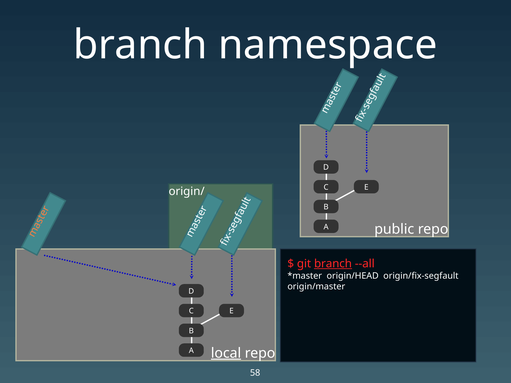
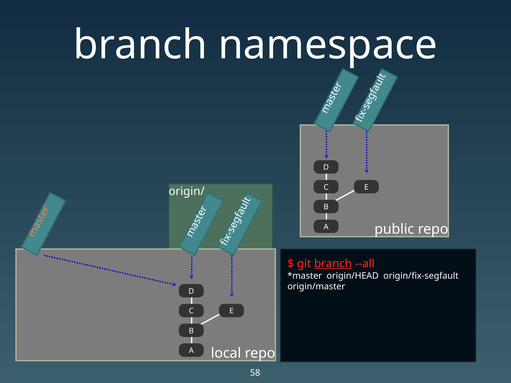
local underline: present -> none
